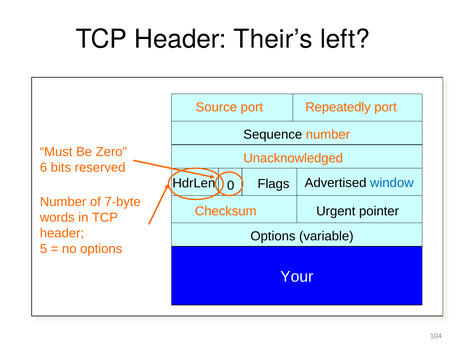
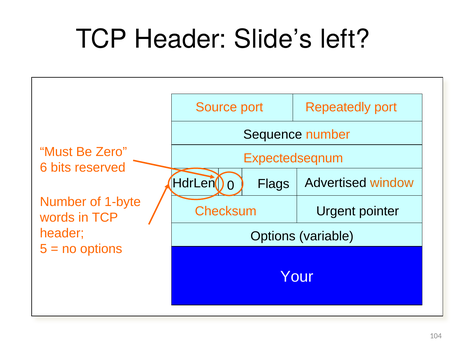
Their’s: Their’s -> Slide’s
Unacknowledged: Unacknowledged -> Expectedseqnum
window colour: blue -> orange
7-byte: 7-byte -> 1-byte
